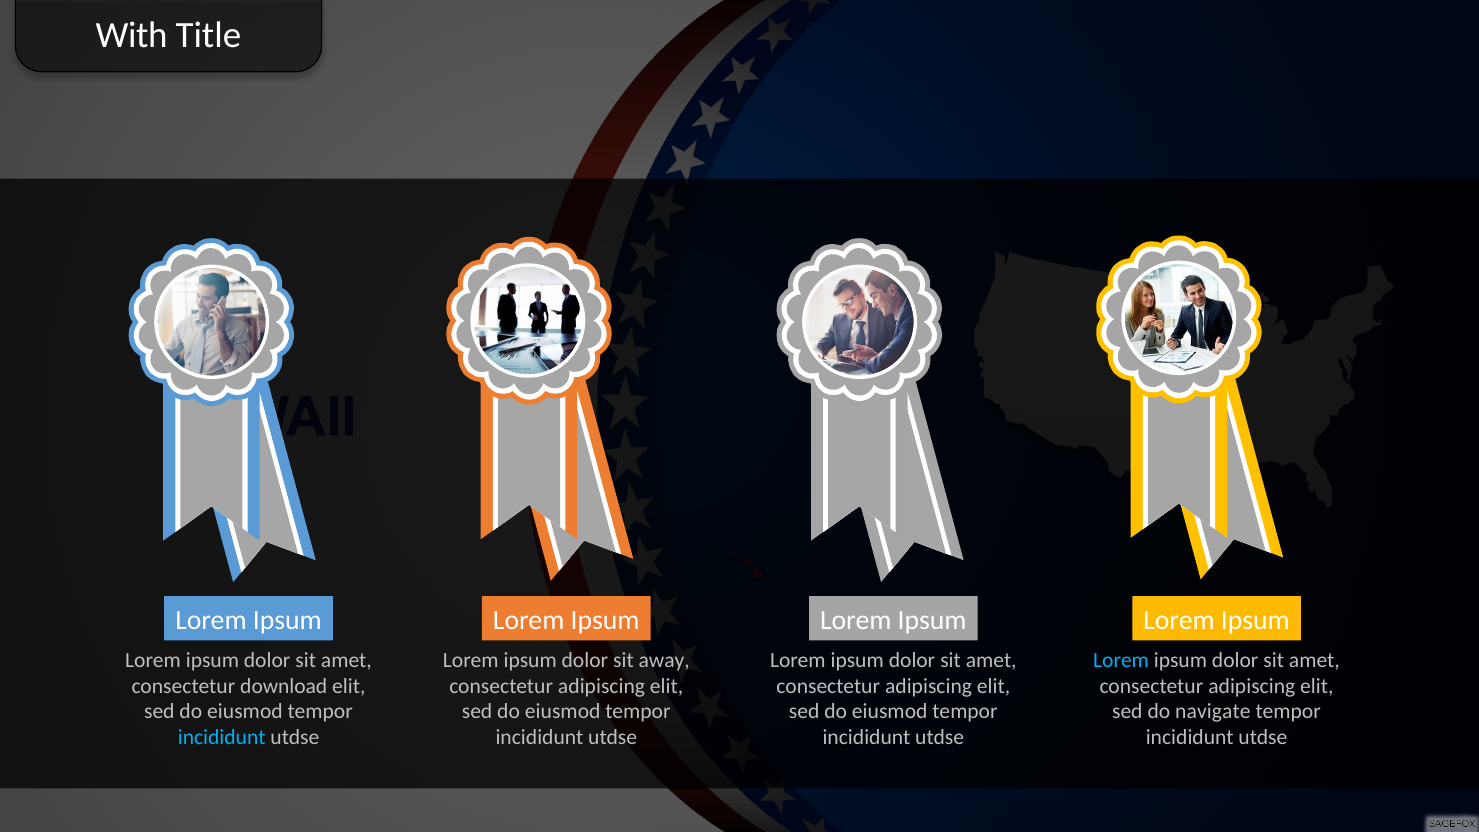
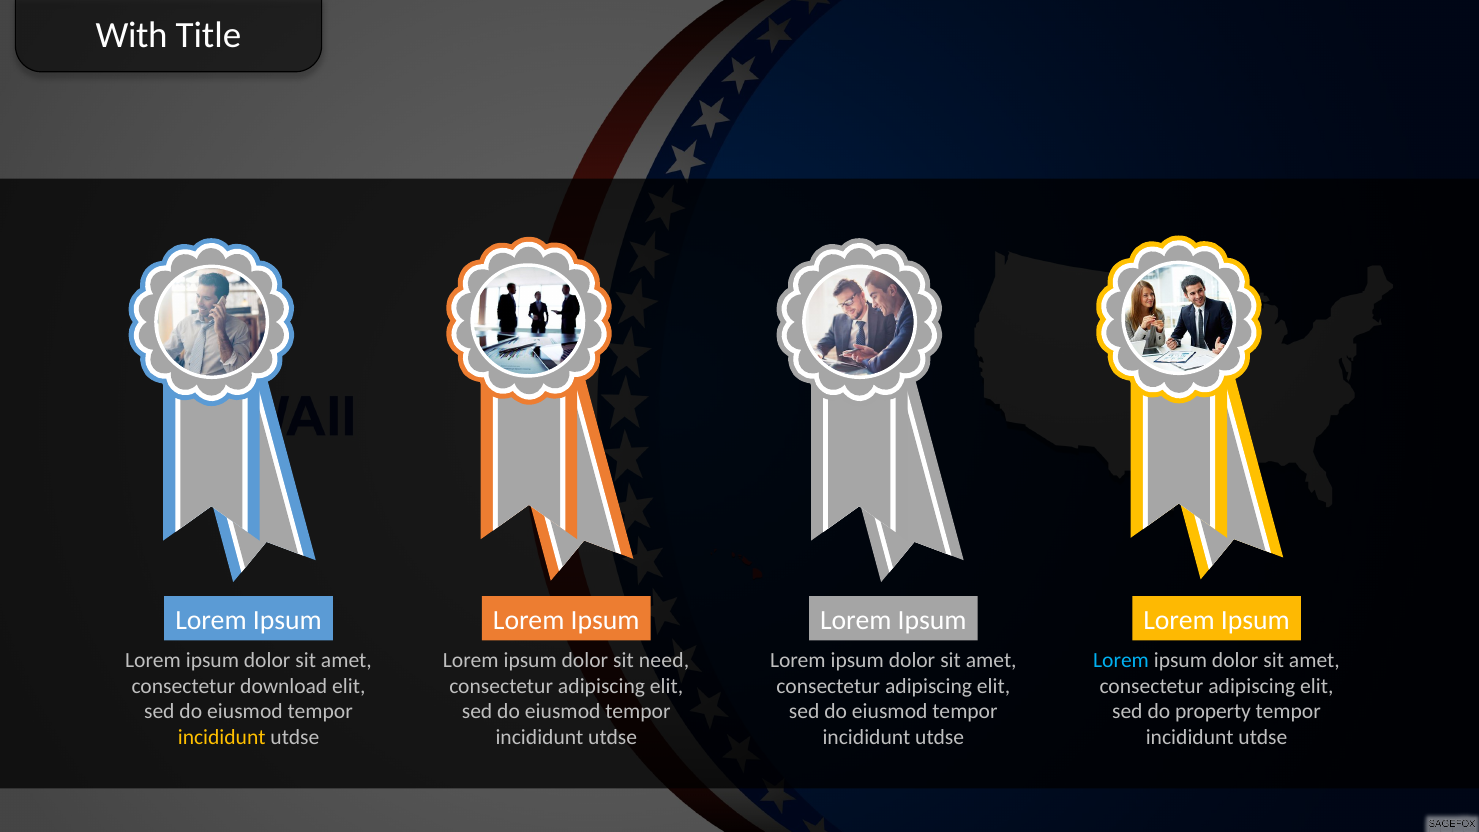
away: away -> need
navigate: navigate -> property
incididunt at (222, 738) colour: light blue -> yellow
